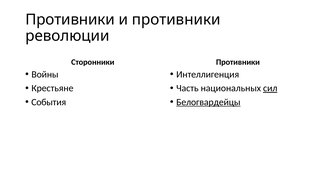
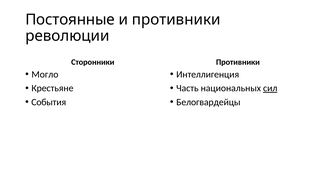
Противники at (70, 20): Противники -> Постоянные
Войны: Войны -> Могло
Белогвардейцы underline: present -> none
